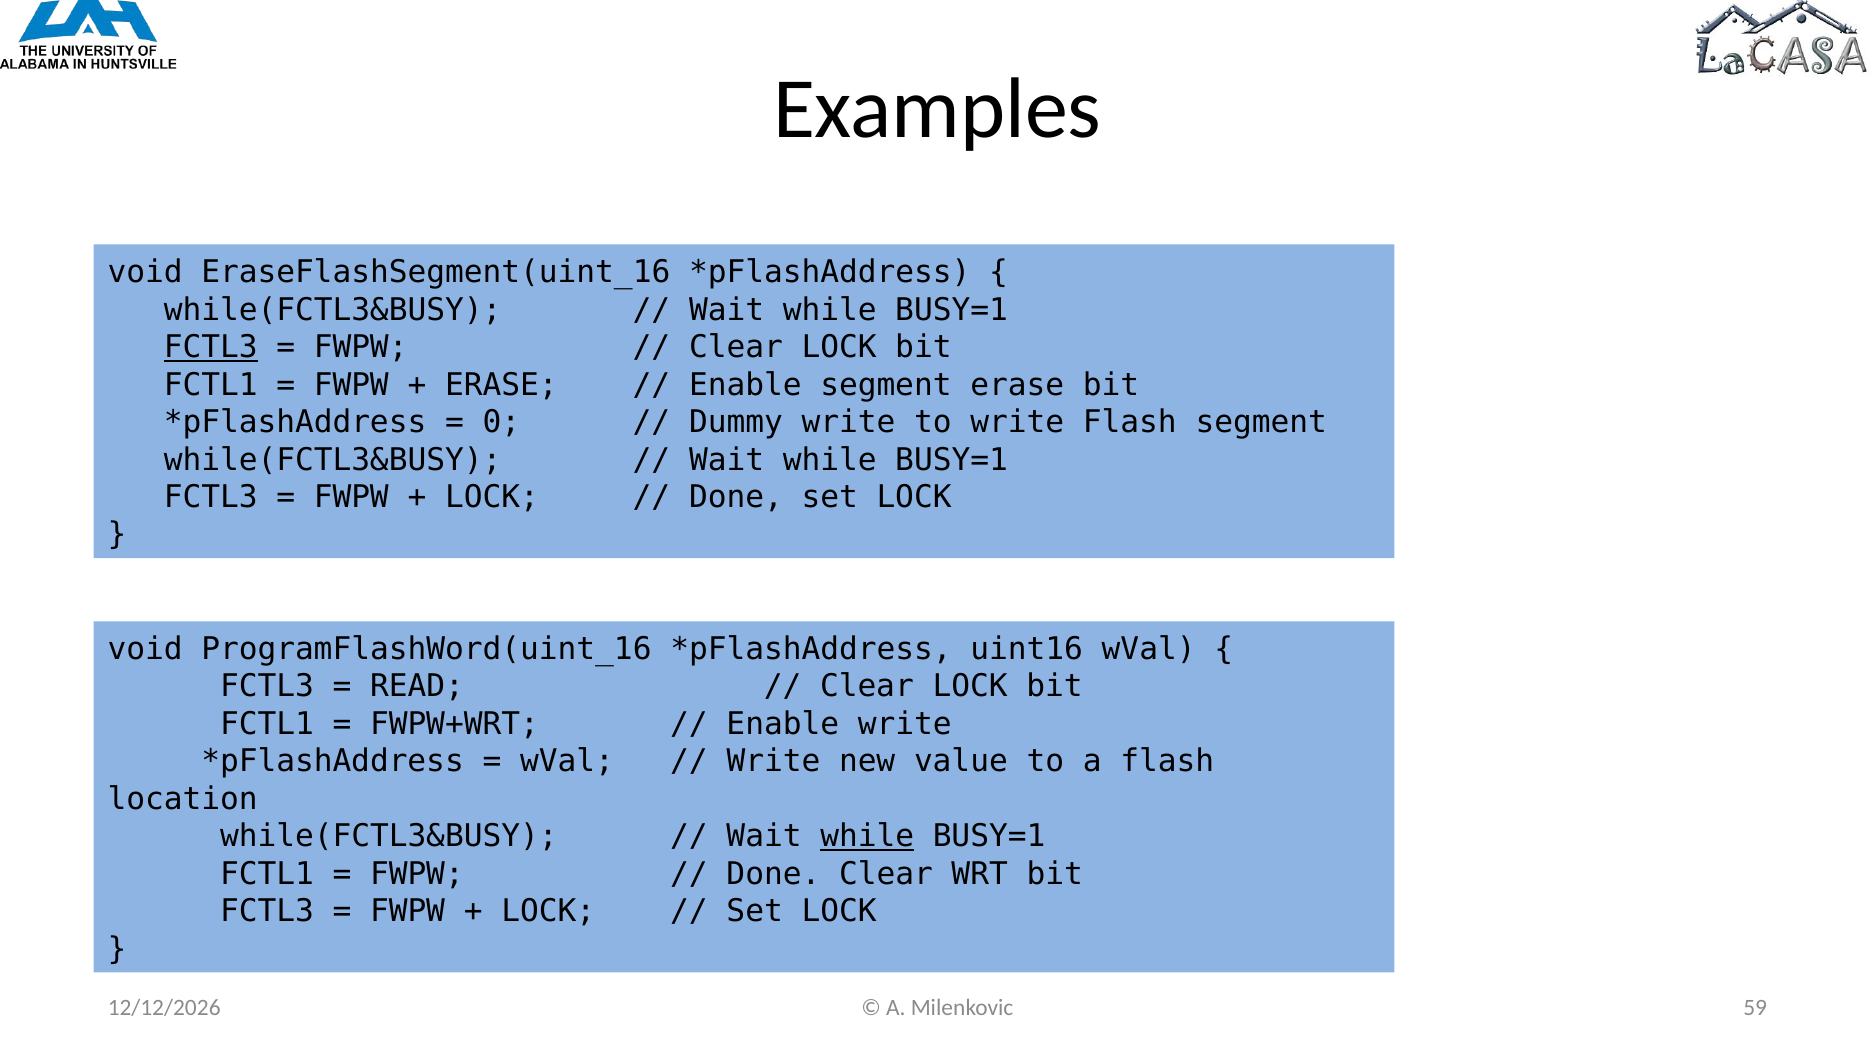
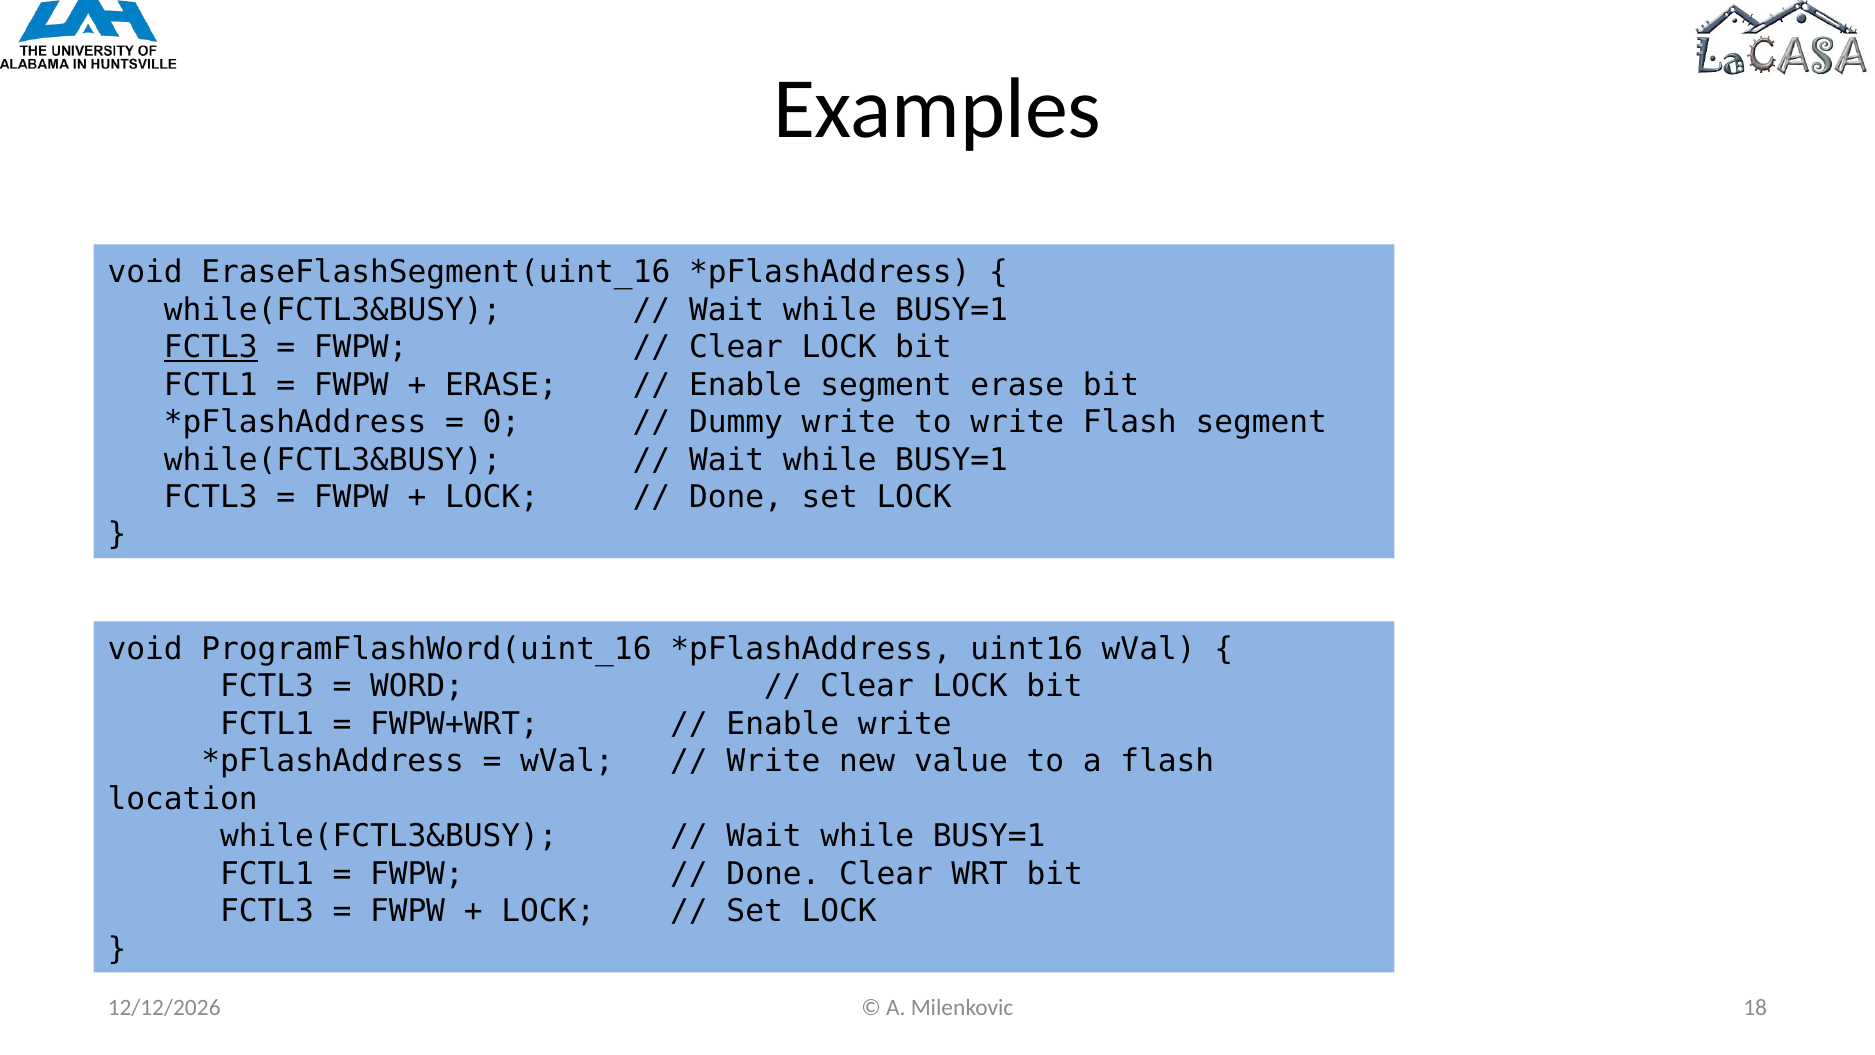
READ: READ -> WORD
while at (867, 836) underline: present -> none
59: 59 -> 18
